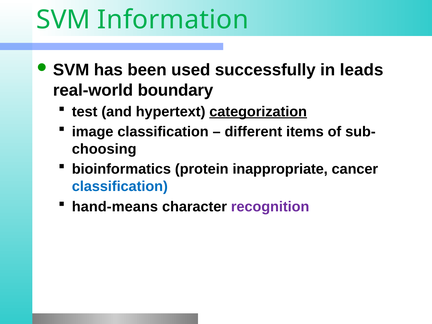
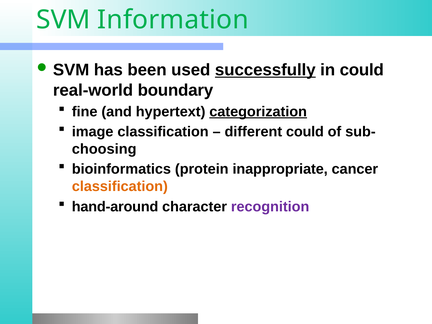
successfully underline: none -> present
in leads: leads -> could
test: test -> fine
different items: items -> could
classification at (120, 186) colour: blue -> orange
hand-means: hand-means -> hand-around
